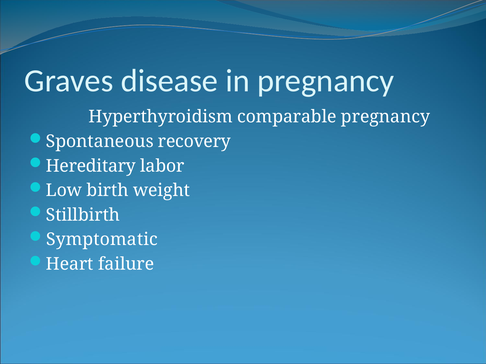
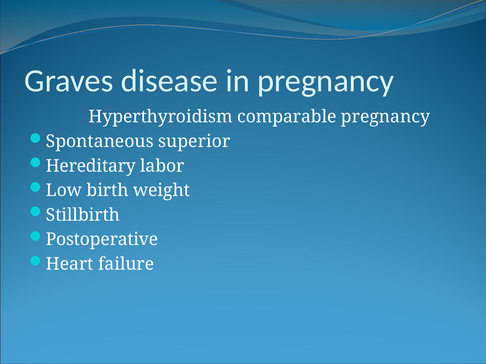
recovery: recovery -> superior
Symptomatic: Symptomatic -> Postoperative
